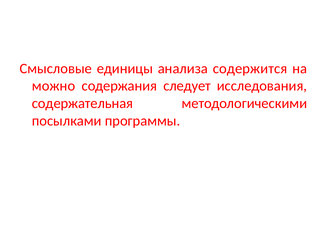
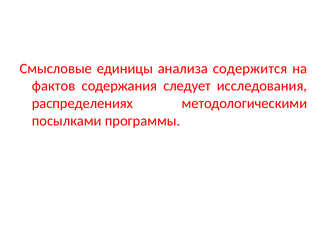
можно: можно -> фактов
содержательная: содержательная -> распределениях
